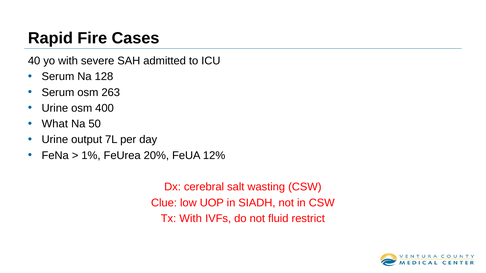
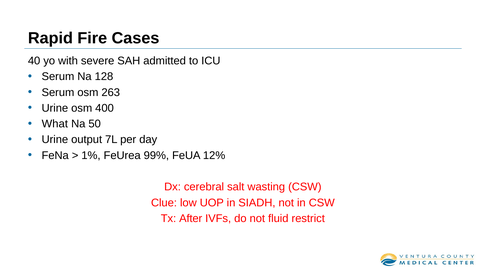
20%: 20% -> 99%
Tx With: With -> After
